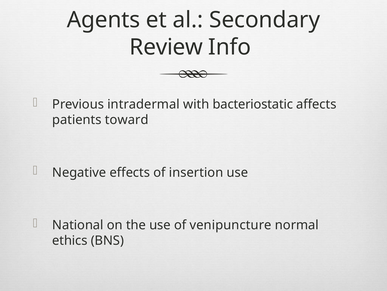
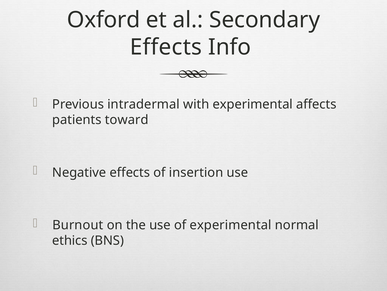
Agents: Agents -> Oxford
Review at (166, 47): Review -> Effects
with bacteriostatic: bacteriostatic -> experimental
National: National -> Burnout
of venipuncture: venipuncture -> experimental
